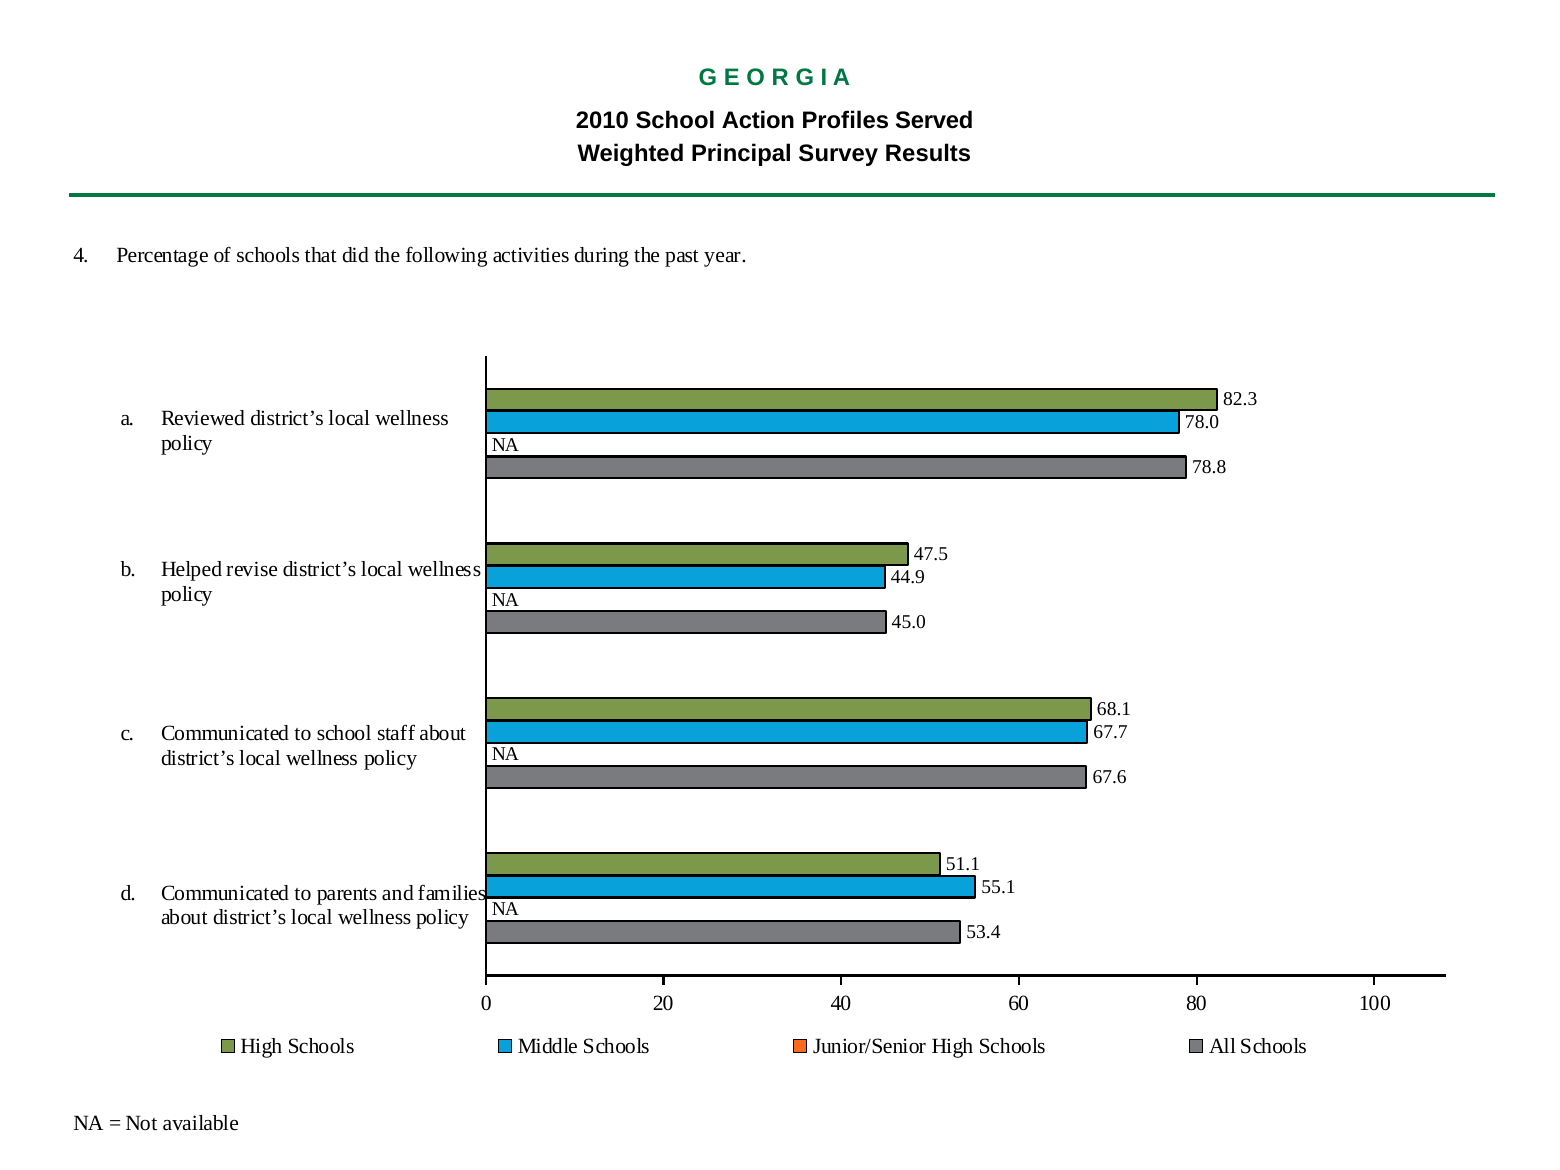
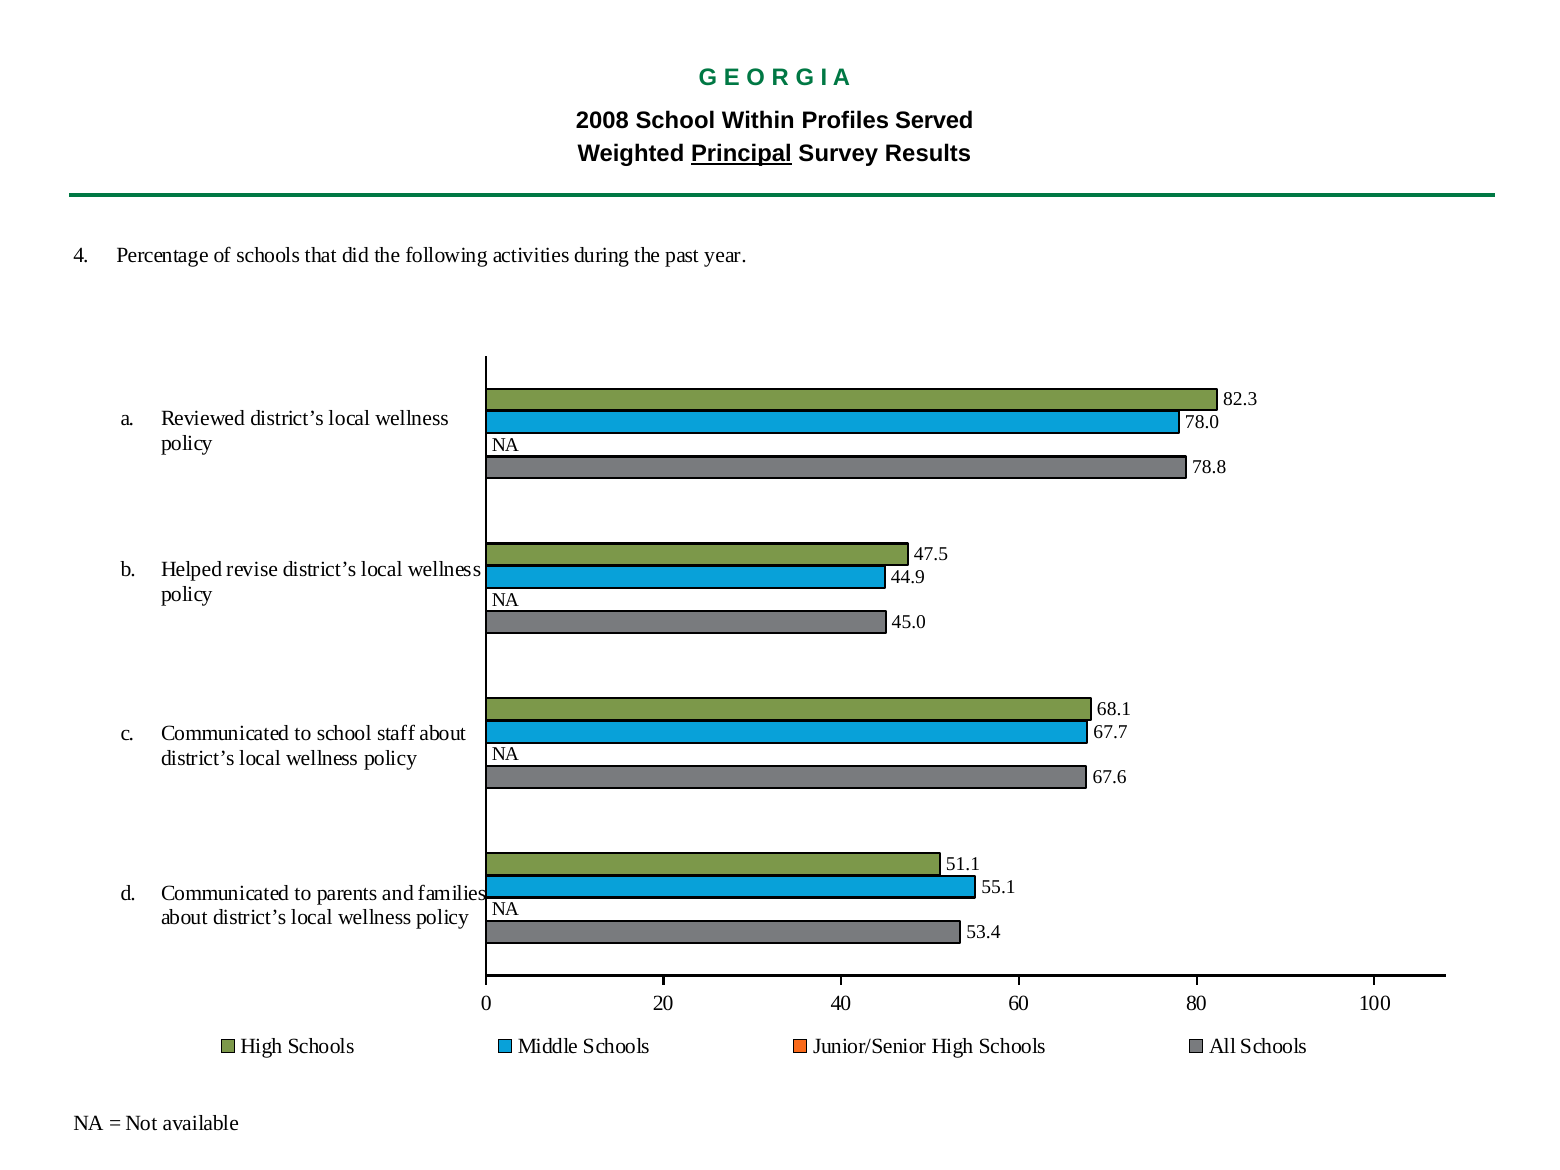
2010: 2010 -> 2008
Action: Action -> Within
Principal underline: none -> present
